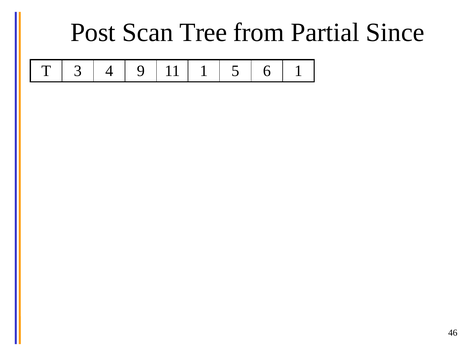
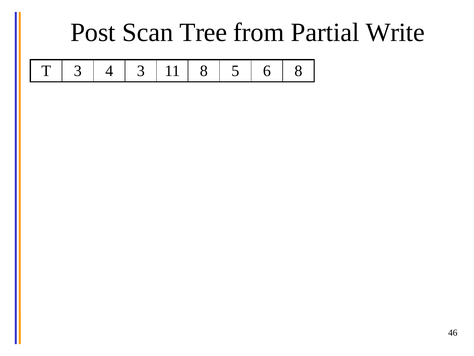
Since: Since -> Write
4 9: 9 -> 3
11 1: 1 -> 8
6 1: 1 -> 8
